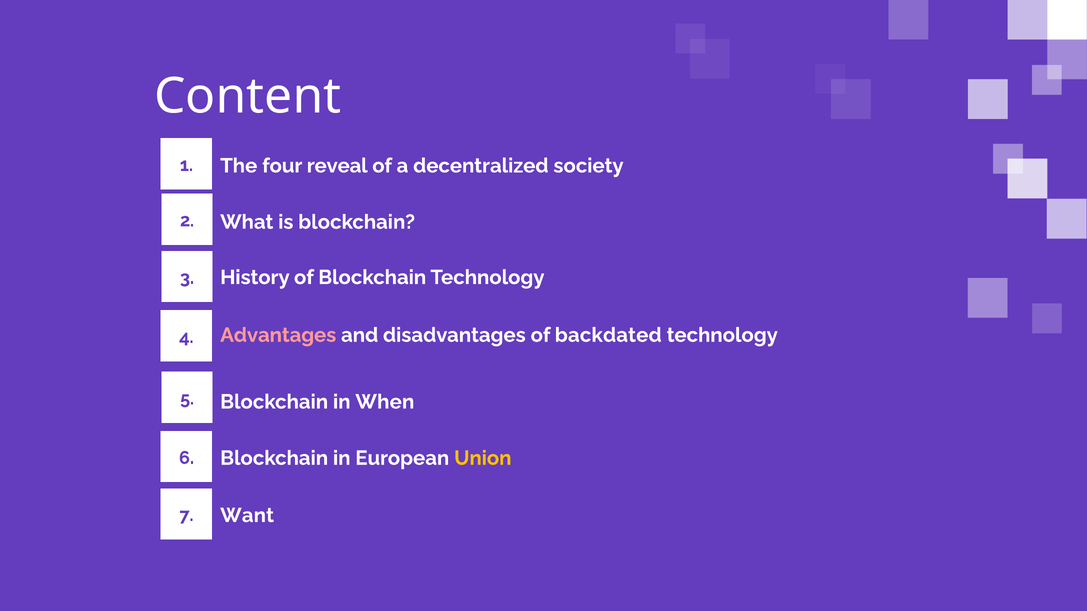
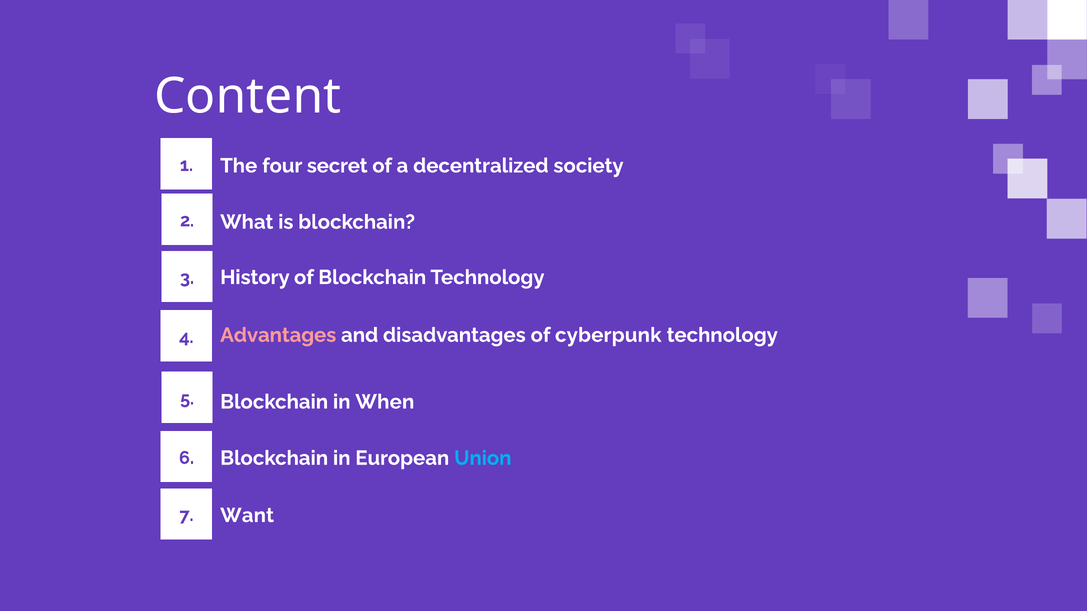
reveal: reveal -> secret
backdated: backdated -> cyberpunk
Union colour: yellow -> light blue
